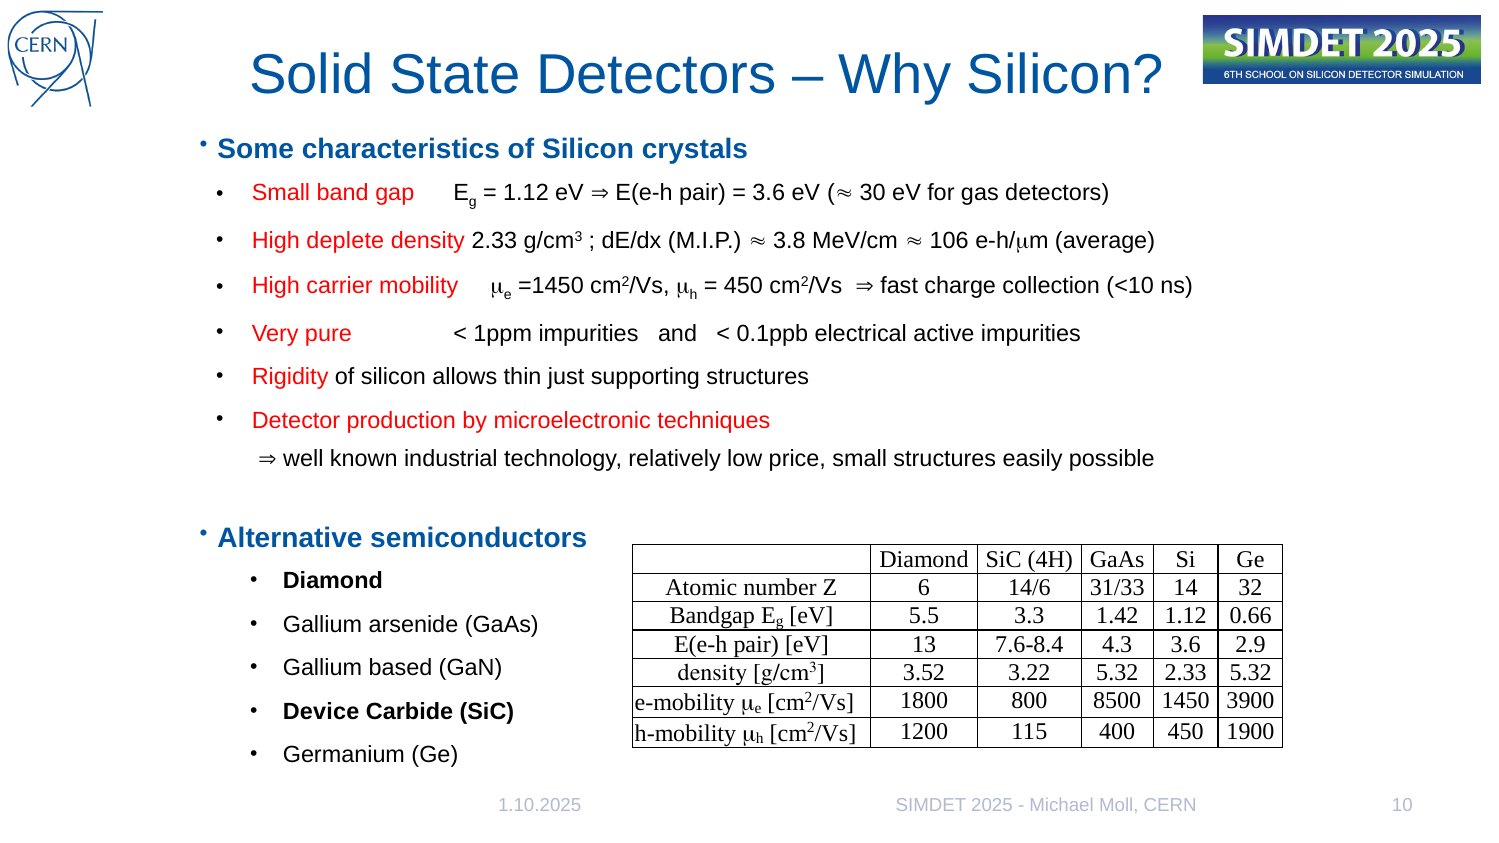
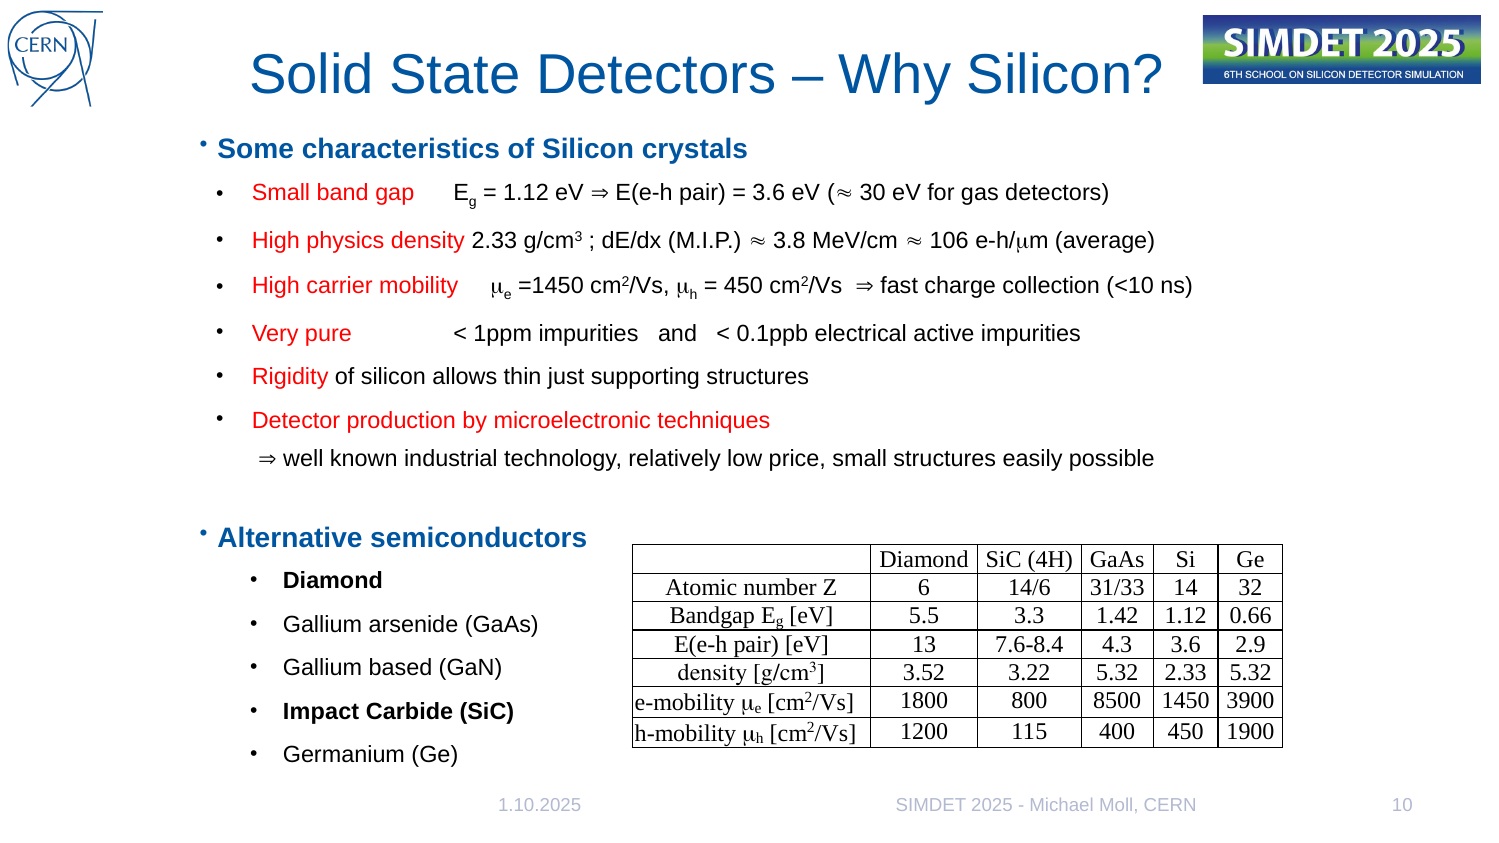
deplete: deplete -> physics
Device: Device -> Impact
